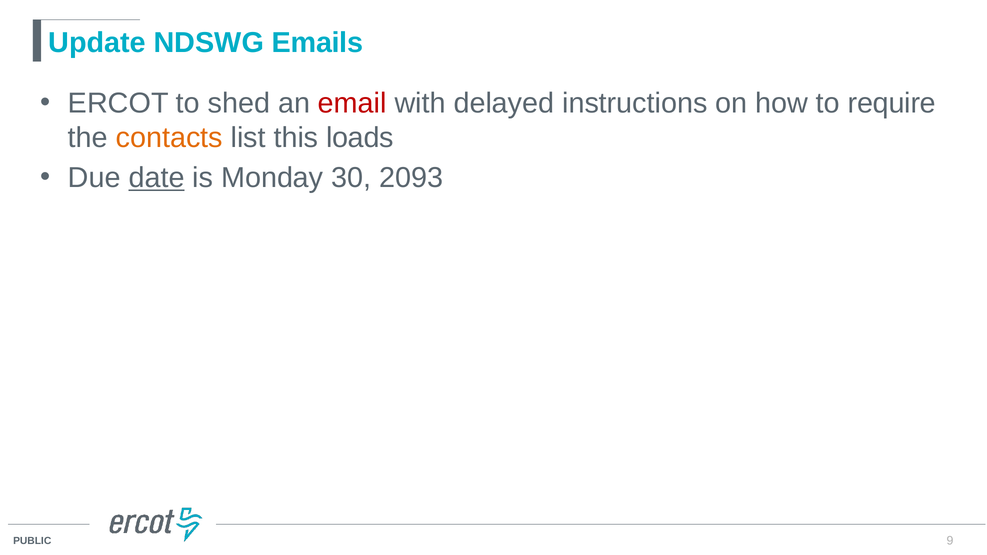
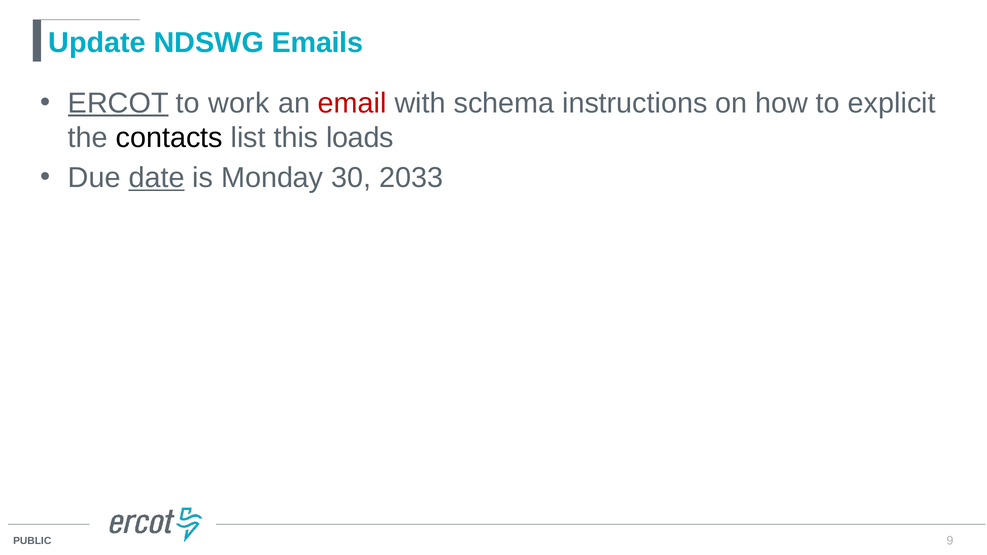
ERCOT underline: none -> present
shed: shed -> work
delayed: delayed -> schema
require: require -> explicit
contacts colour: orange -> black
2093: 2093 -> 2033
